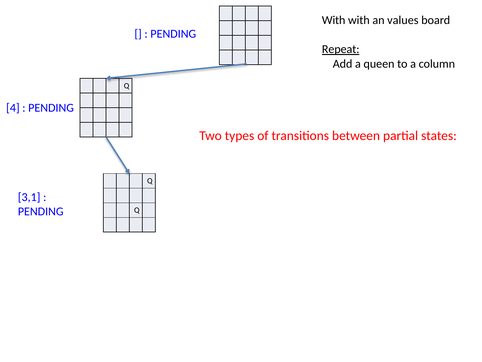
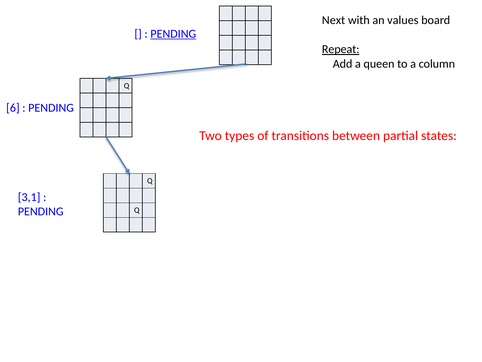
With at (334, 20): With -> Next
PENDING at (173, 34) underline: none -> present
4: 4 -> 6
